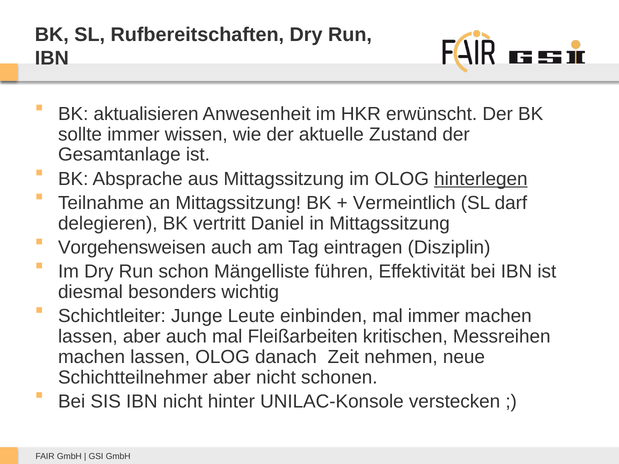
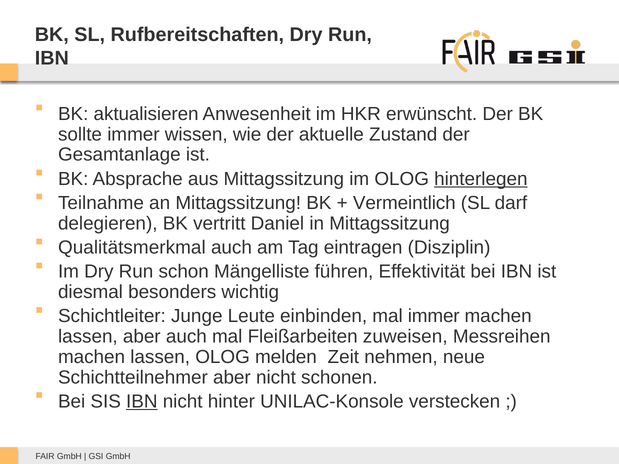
Vorgehensweisen: Vorgehensweisen -> Qualitätsmerkmal
kritischen: kritischen -> zuweisen
danach: danach -> melden
IBN at (142, 402) underline: none -> present
